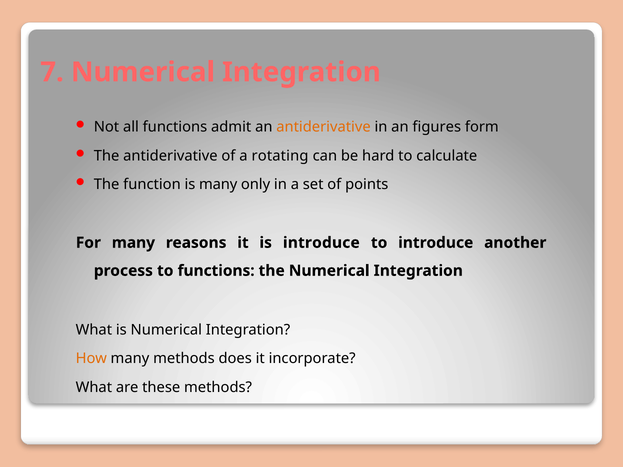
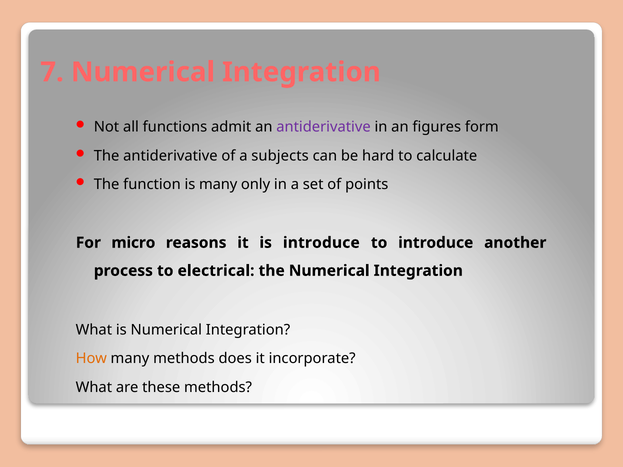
antiderivative at (323, 127) colour: orange -> purple
rotating: rotating -> subjects
For many: many -> micro
to functions: functions -> electrical
